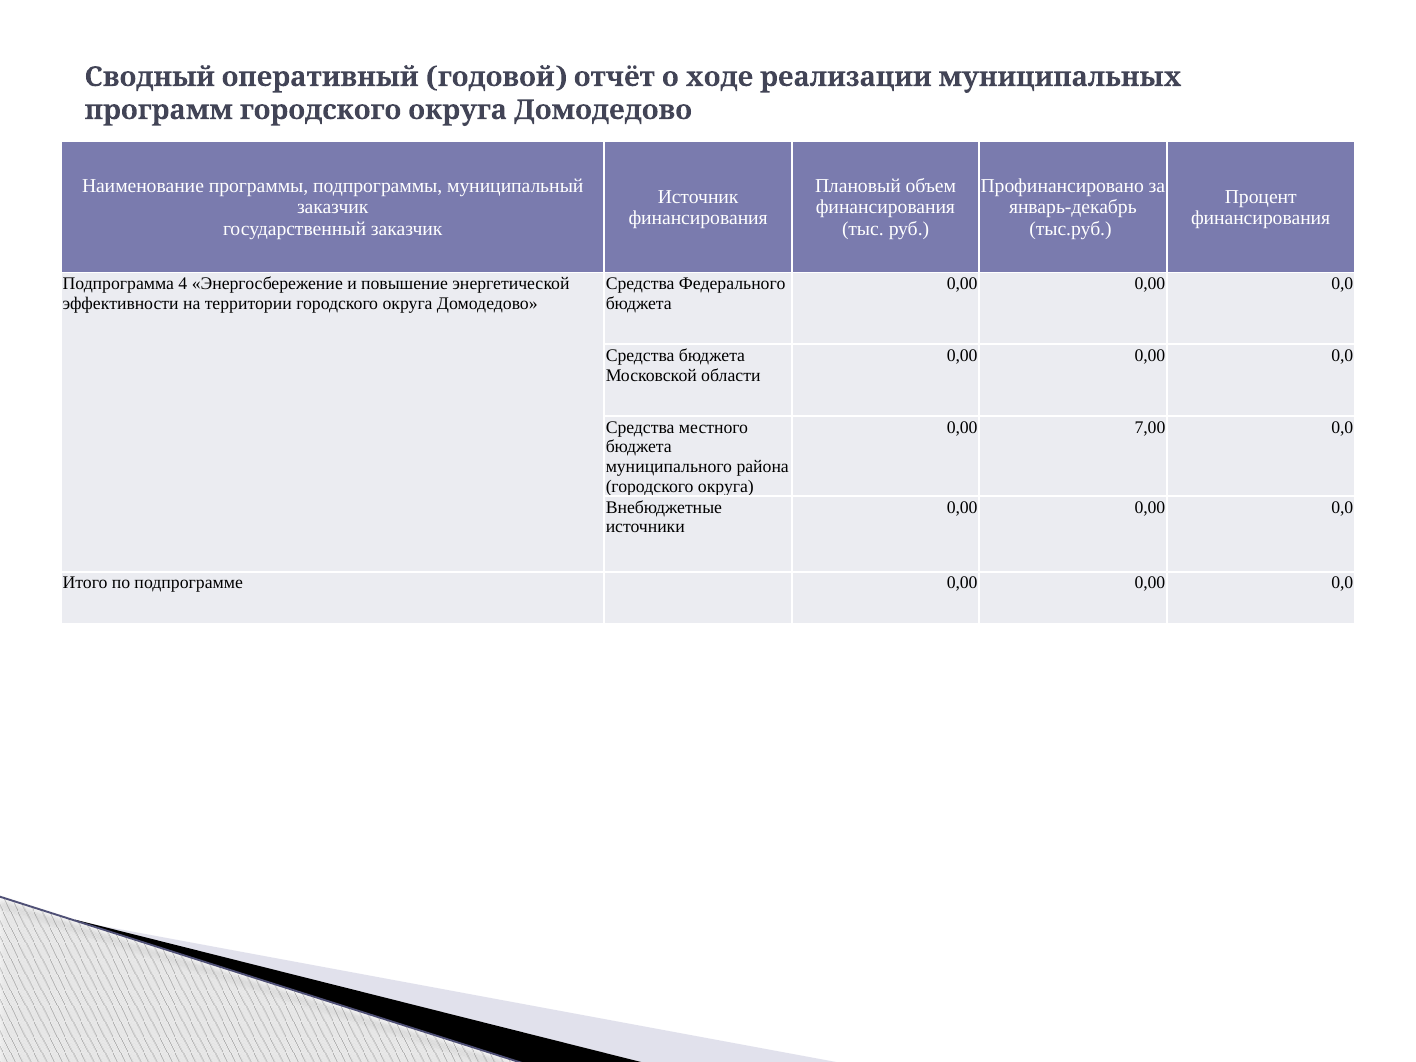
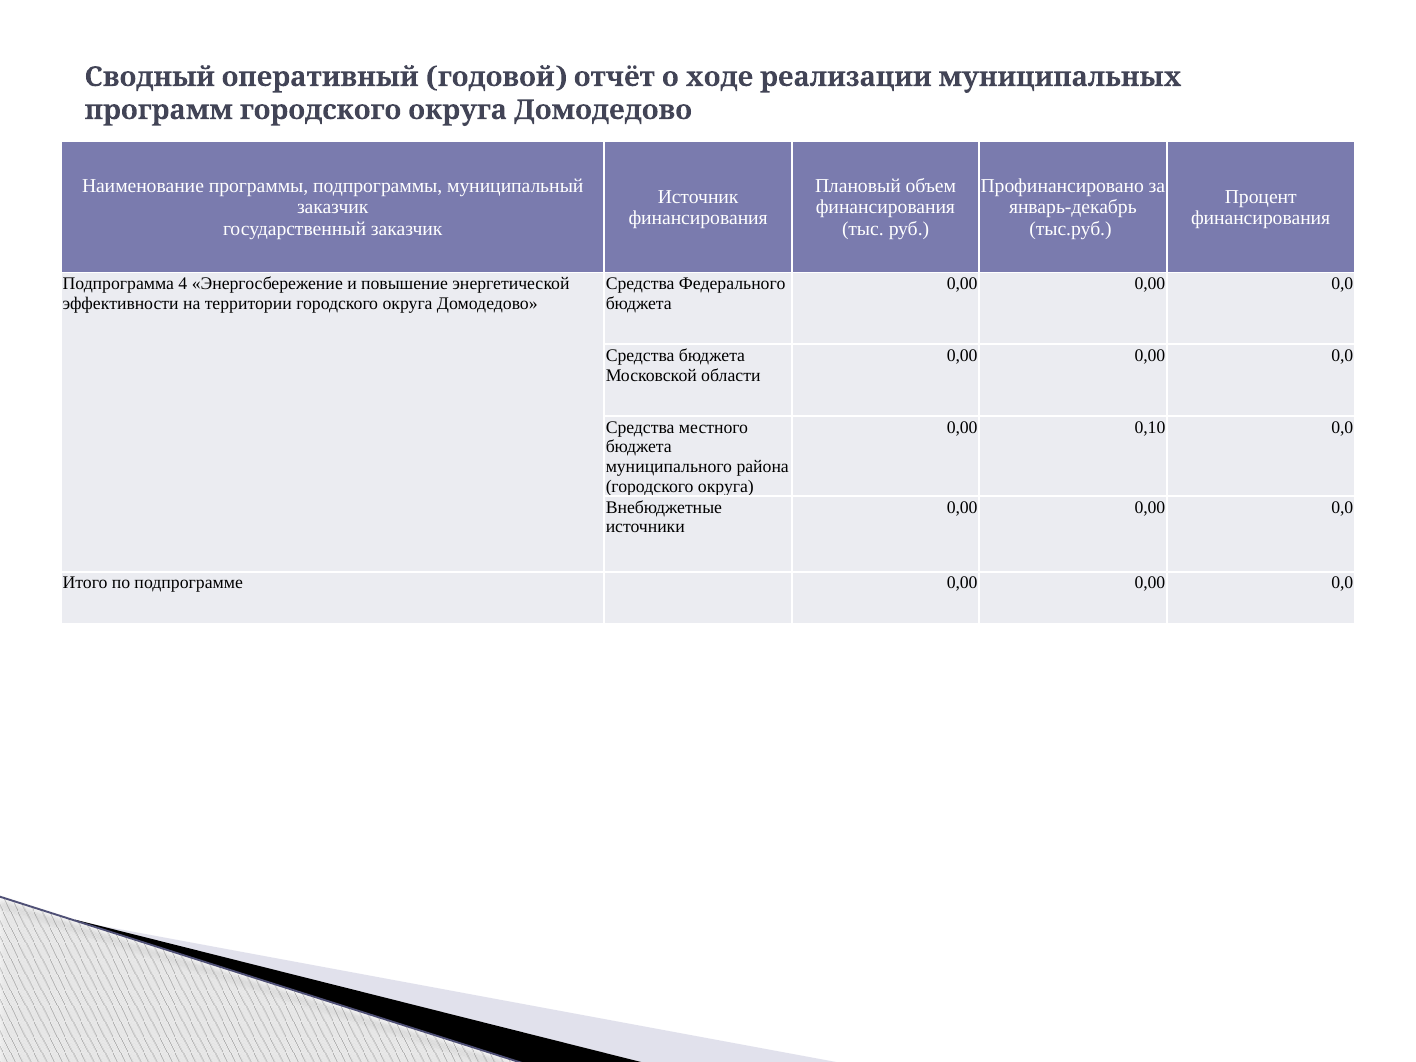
7,00: 7,00 -> 0,10
